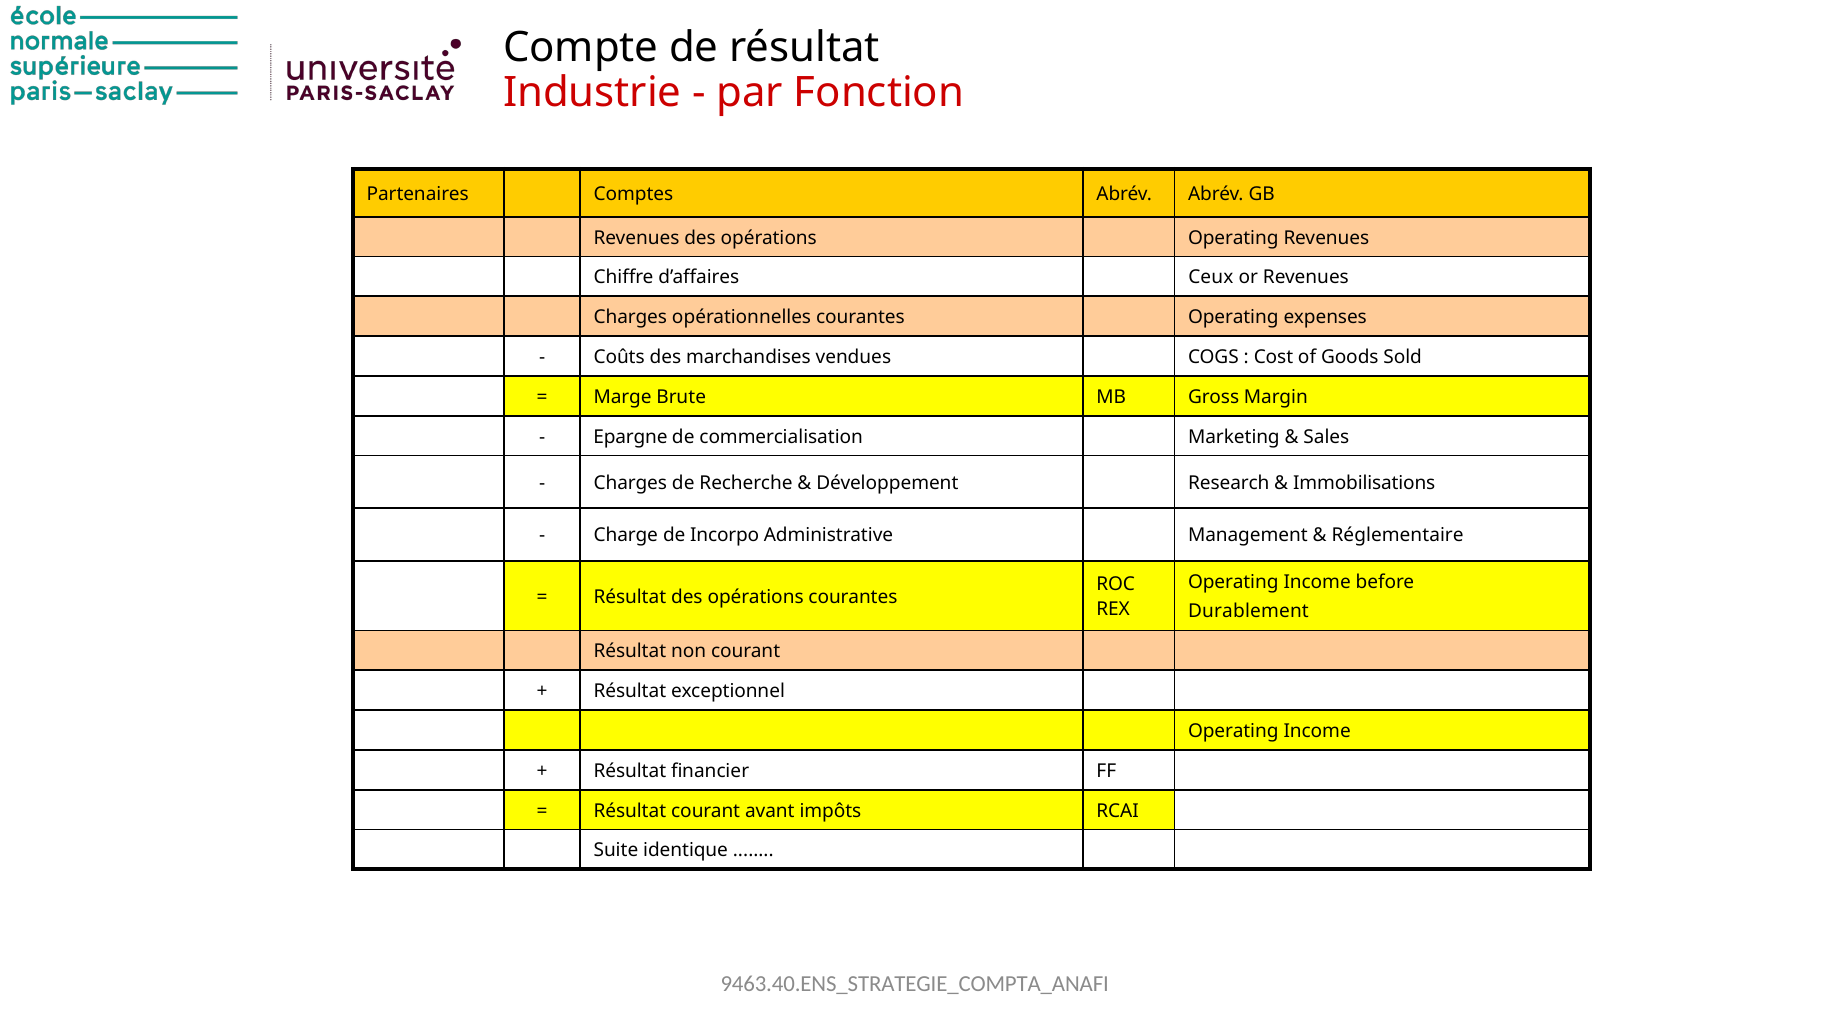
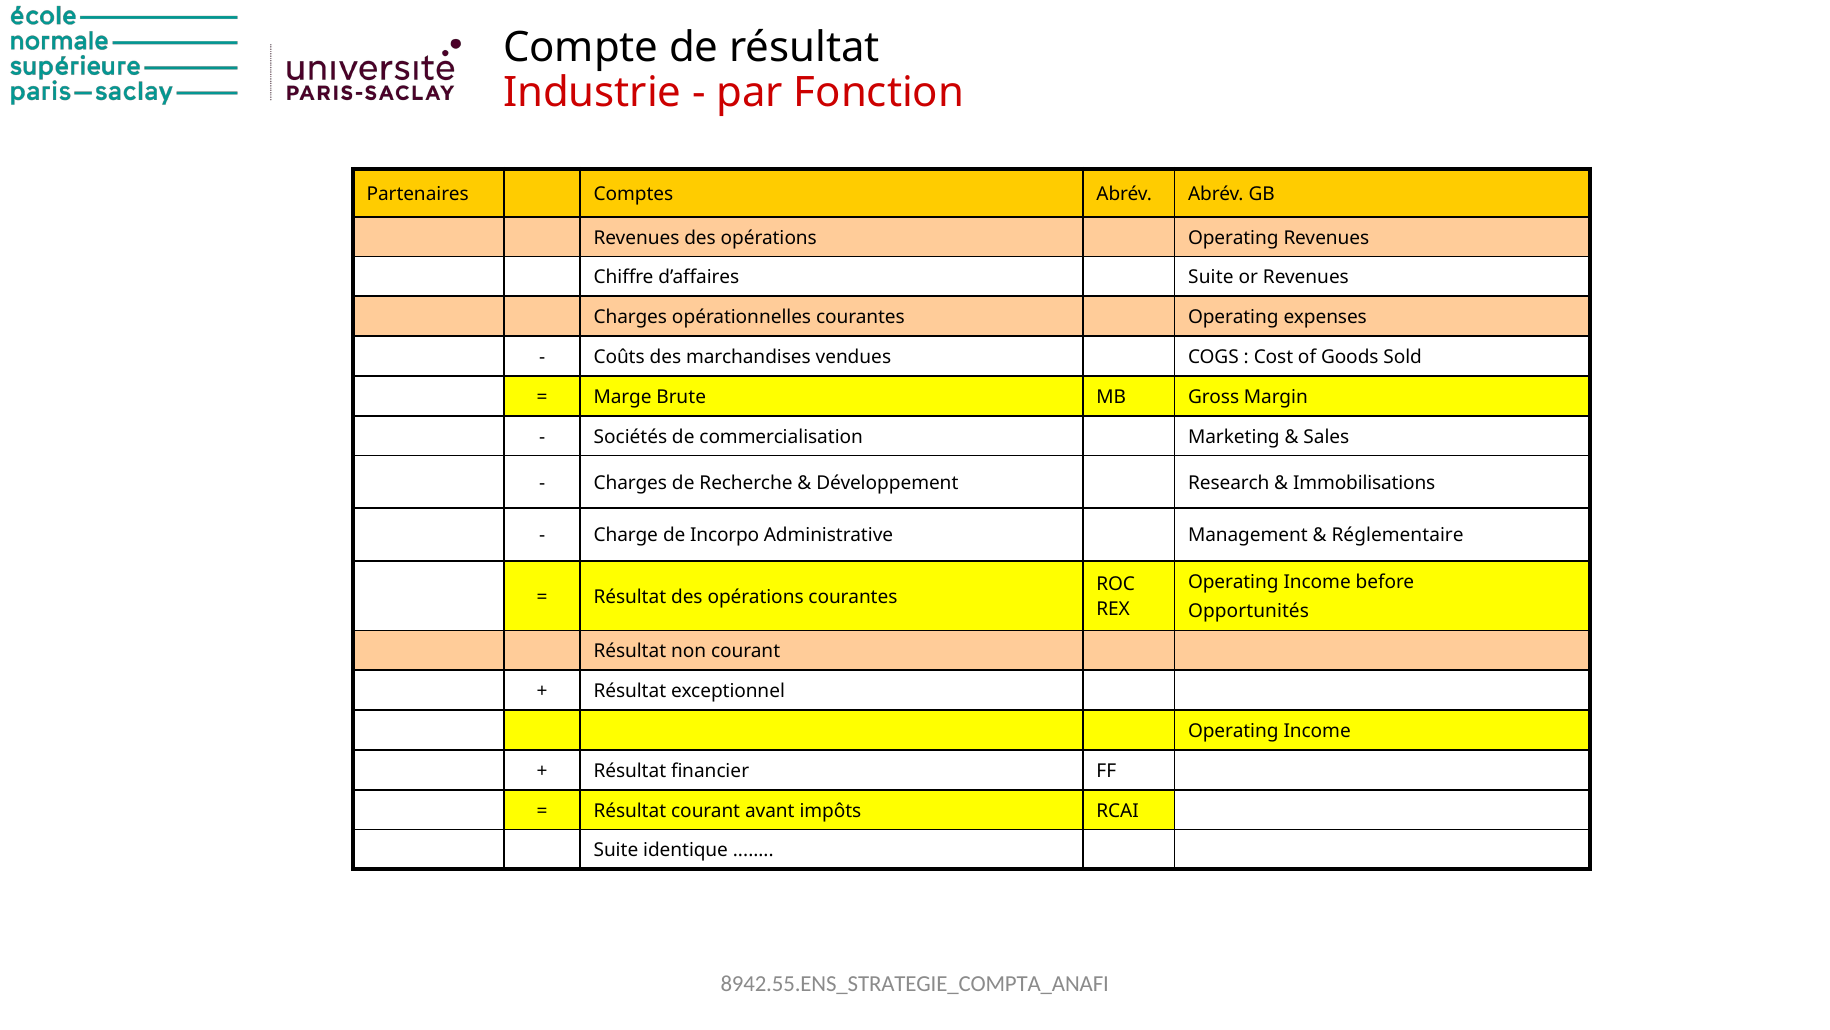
d’affaires Ceux: Ceux -> Suite
Epargne: Epargne -> Sociétés
Durablement: Durablement -> Opportunités
9463.40.ENS_STRATEGIE_COMPTA_ANAFI: 9463.40.ENS_STRATEGIE_COMPTA_ANAFI -> 8942.55.ENS_STRATEGIE_COMPTA_ANAFI
